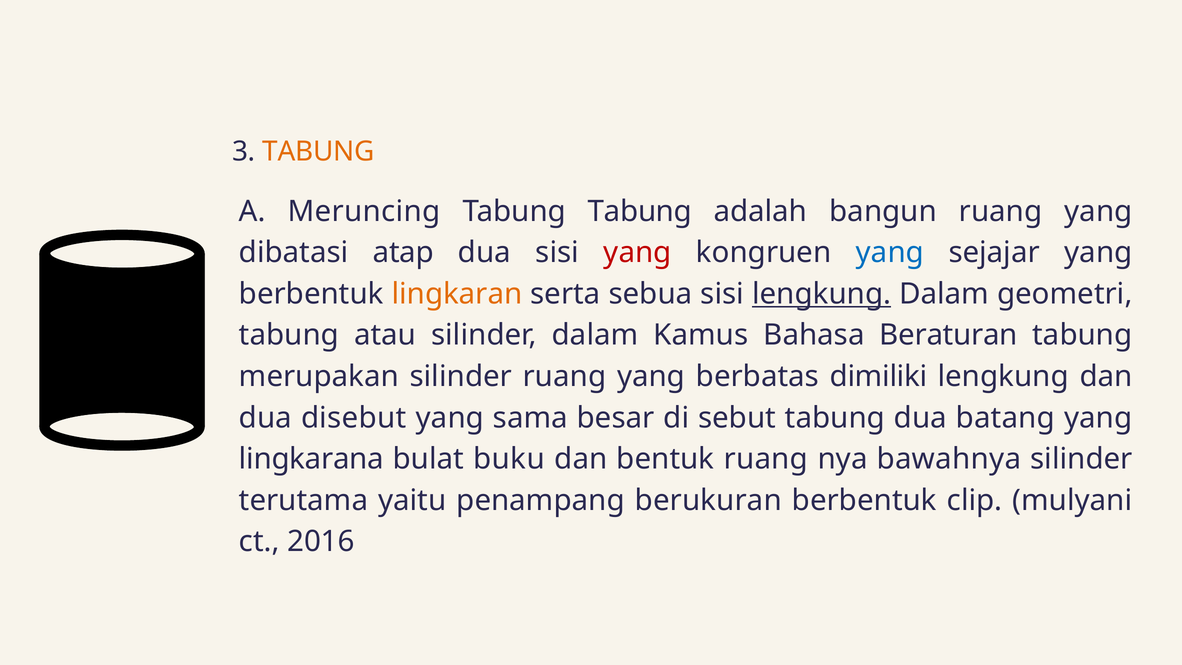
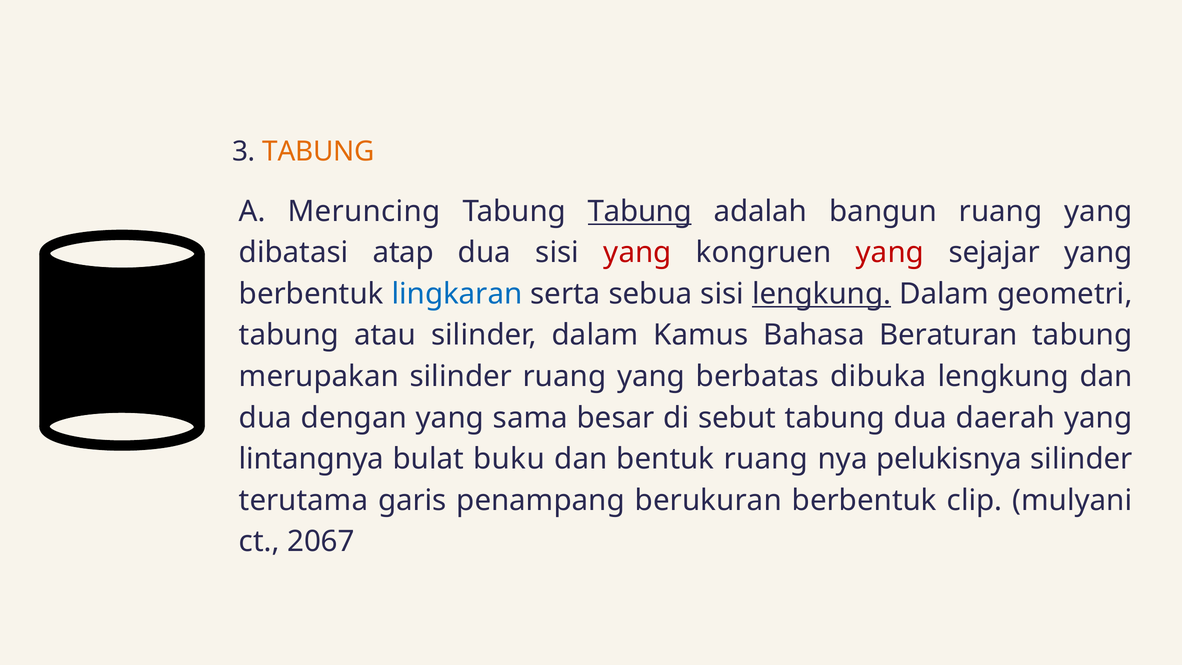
Tabung at (640, 211) underline: none -> present
yang at (890, 253) colour: blue -> red
lingkaran colour: orange -> blue
dimiliki: dimiliki -> dibuka
disebut: disebut -> dengan
batang: batang -> daerah
lingkarana: lingkarana -> lintangnya
bawahnya: bawahnya -> pelukisnya
yaitu: yaitu -> garis
2016: 2016 -> 2067
